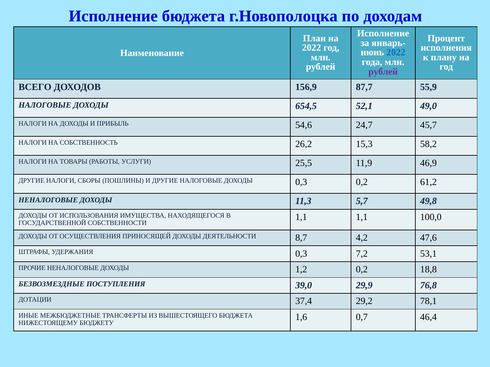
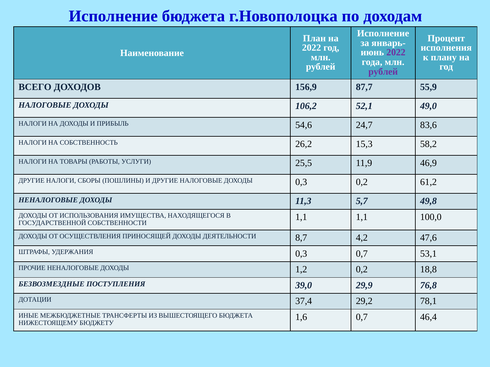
2022 at (396, 53) colour: blue -> purple
654,5: 654,5 -> 106,2
45,7: 45,7 -> 83,6
0,3 7,2: 7,2 -> 0,7
